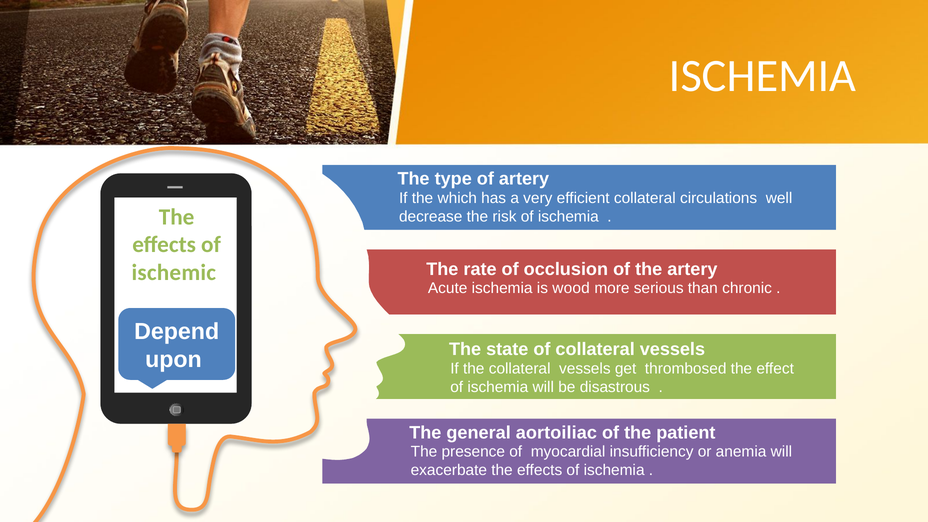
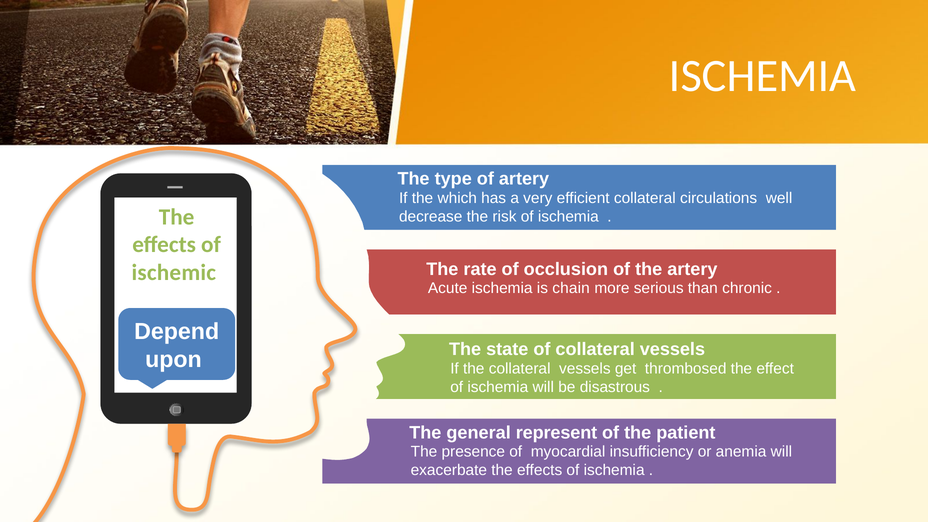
wood: wood -> chain
aortoiliac: aortoiliac -> represent
